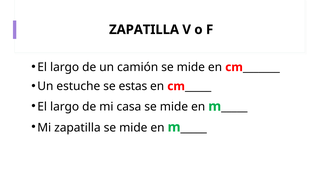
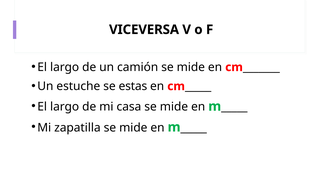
ZAPATILLA at (144, 30): ZAPATILLA -> VICEVERSA
